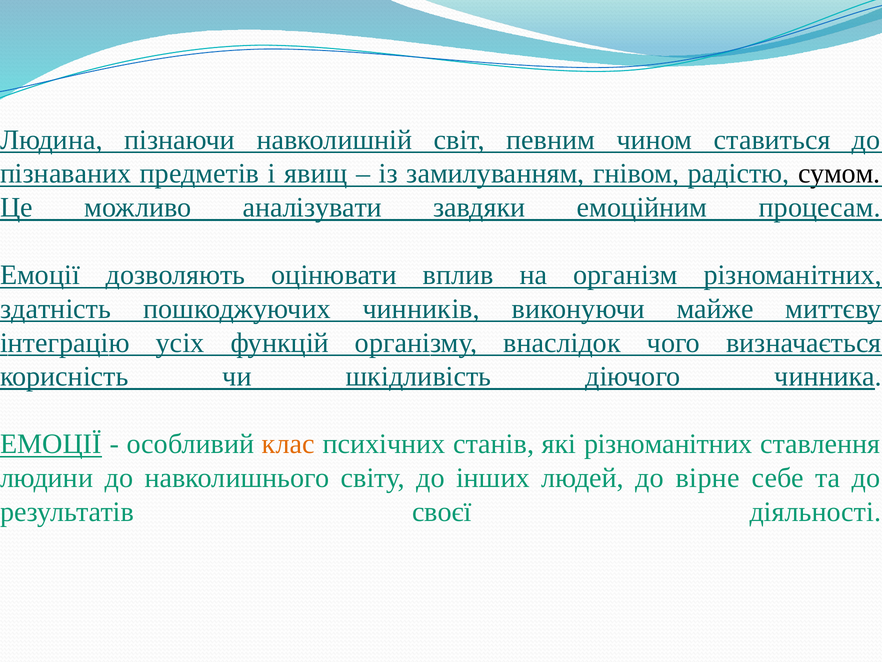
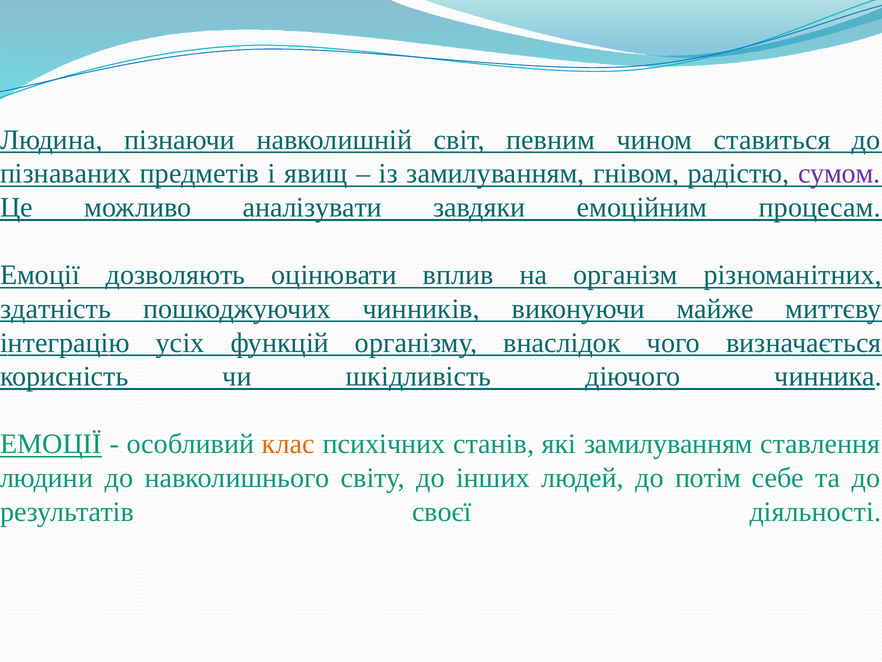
сумом colour: black -> purple
які рiзноманiтних: рiзноманiтних -> замилуванням
вірне: вірне -> потім
